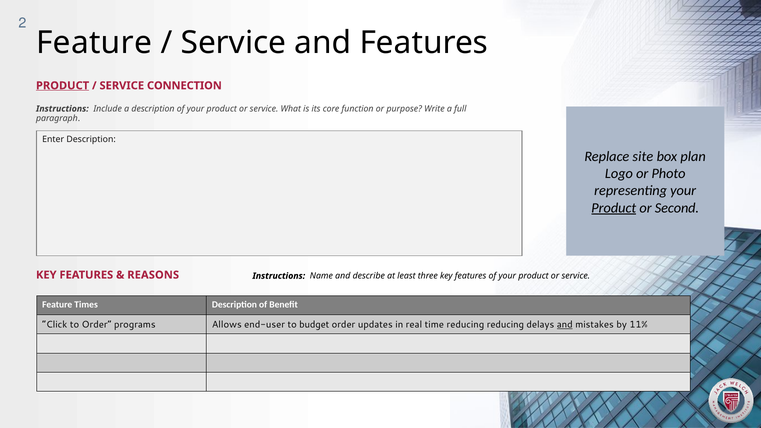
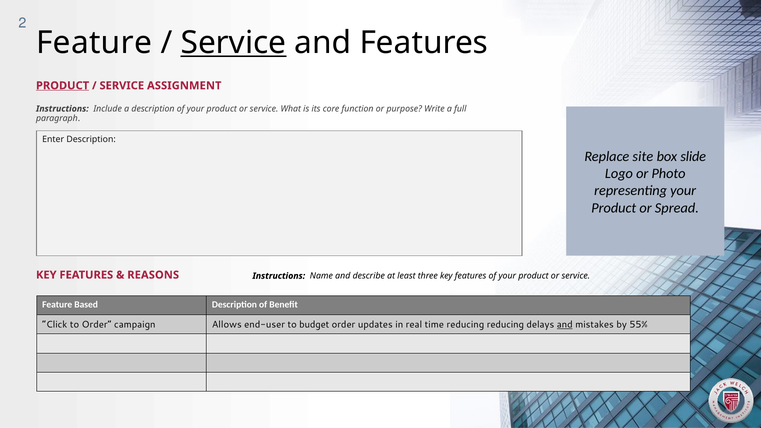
Service at (233, 43) underline: none -> present
CONNECTION: CONNECTION -> ASSIGNMENT
plan: plan -> slide
Product at (614, 208) underline: present -> none
Second: Second -> Spread
Times: Times -> Based
programs: programs -> campaign
11%: 11% -> 55%
